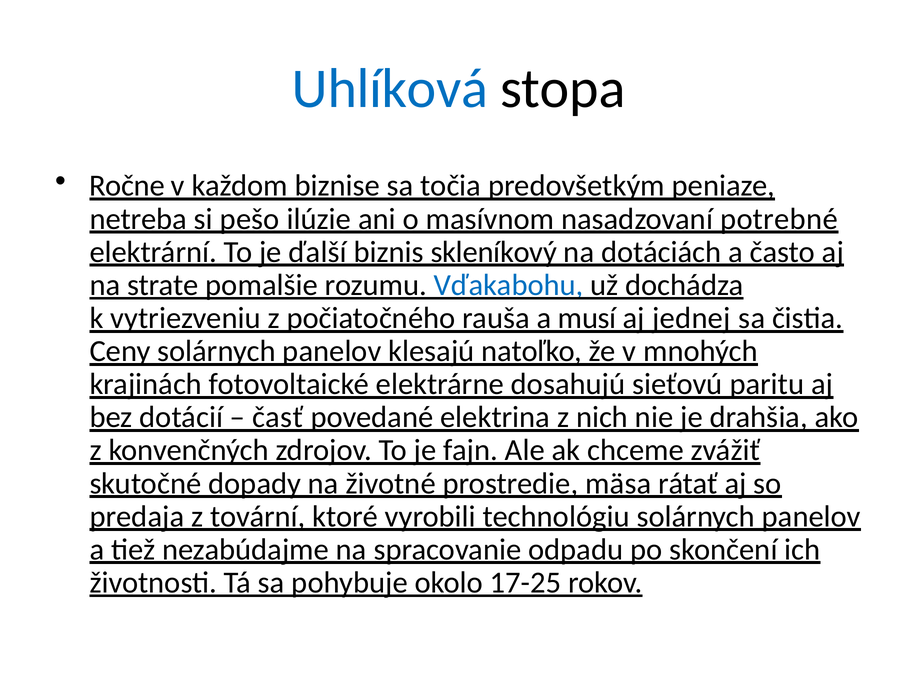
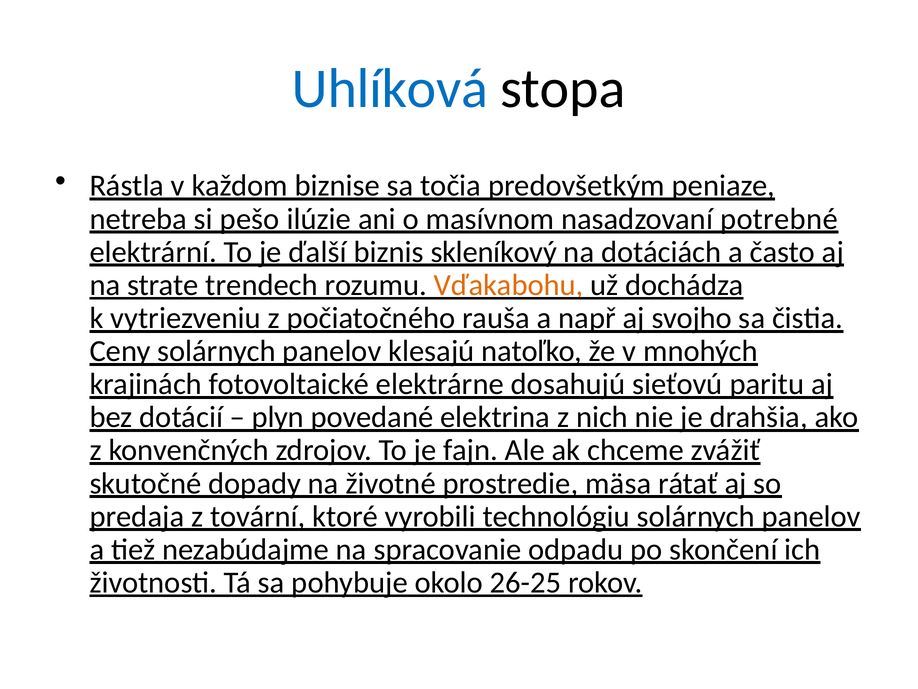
Ročne: Ročne -> Rástla
pomalšie: pomalšie -> trendech
Vďakabohu colour: blue -> orange
musí: musí -> např
jednej: jednej -> svojho
časť: časť -> plyn
17-25: 17-25 -> 26-25
